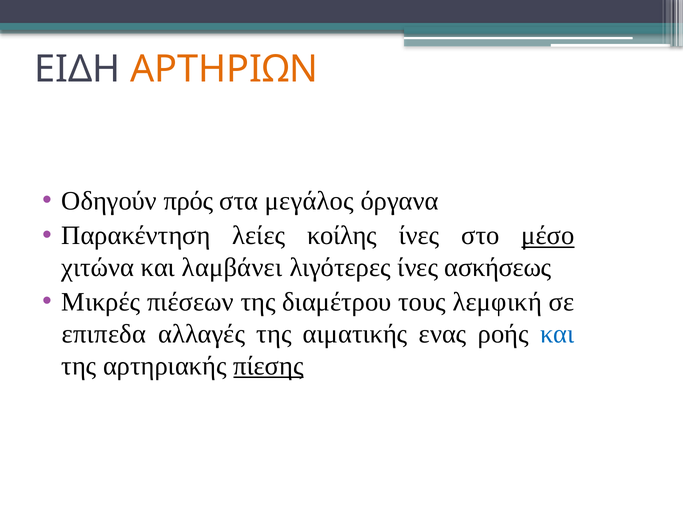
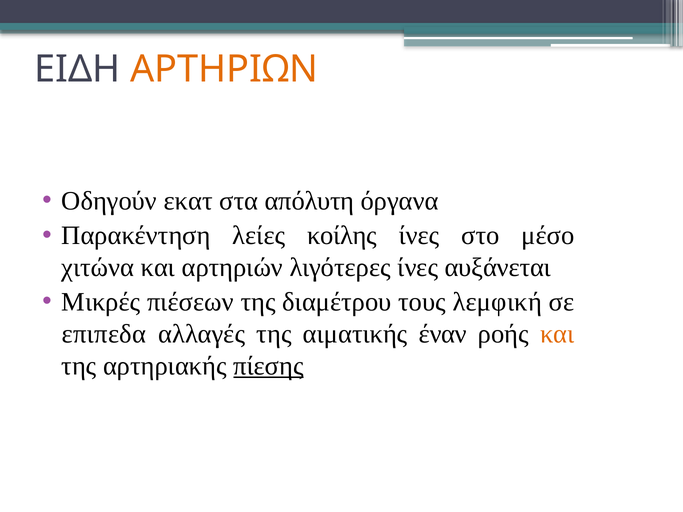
πρός: πρός -> εκατ
μεγάλος: μεγάλος -> απόλυτη
μέσο underline: present -> none
λαμβάνει: λαμβάνει -> αρτηριών
ασκήσεως: ασκήσεως -> αυξάνεται
ενας: ενας -> έναν
και at (557, 334) colour: blue -> orange
